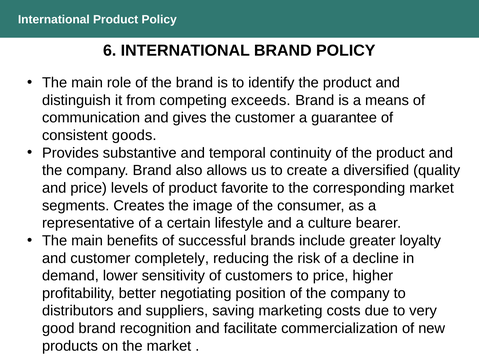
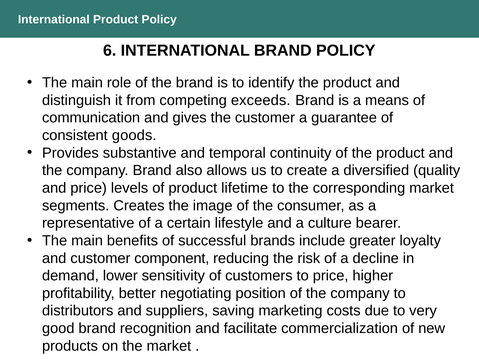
favorite: favorite -> lifetime
completely: completely -> component
